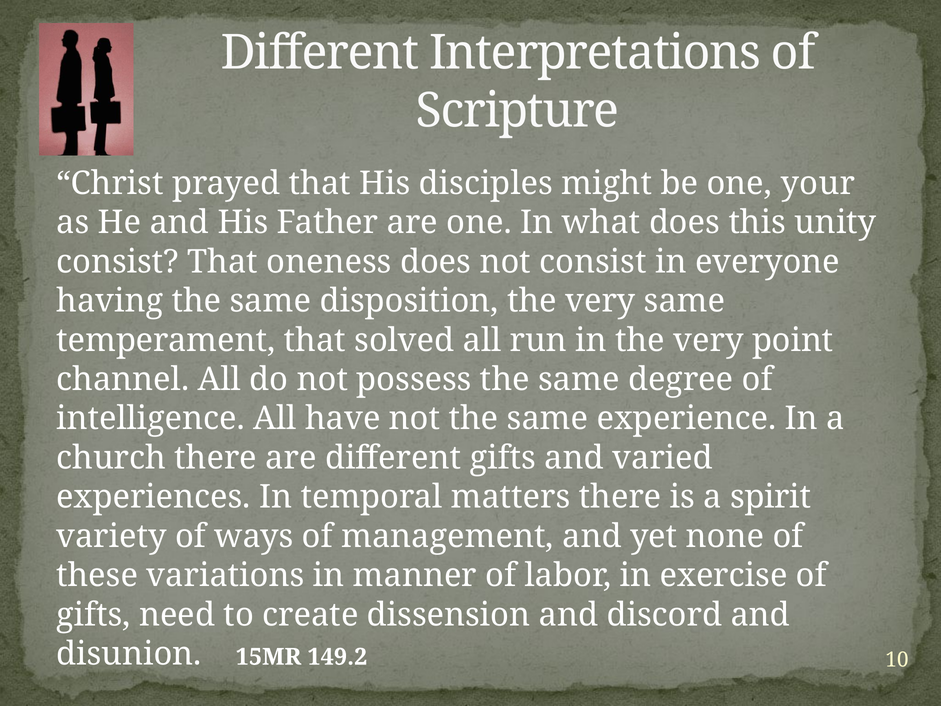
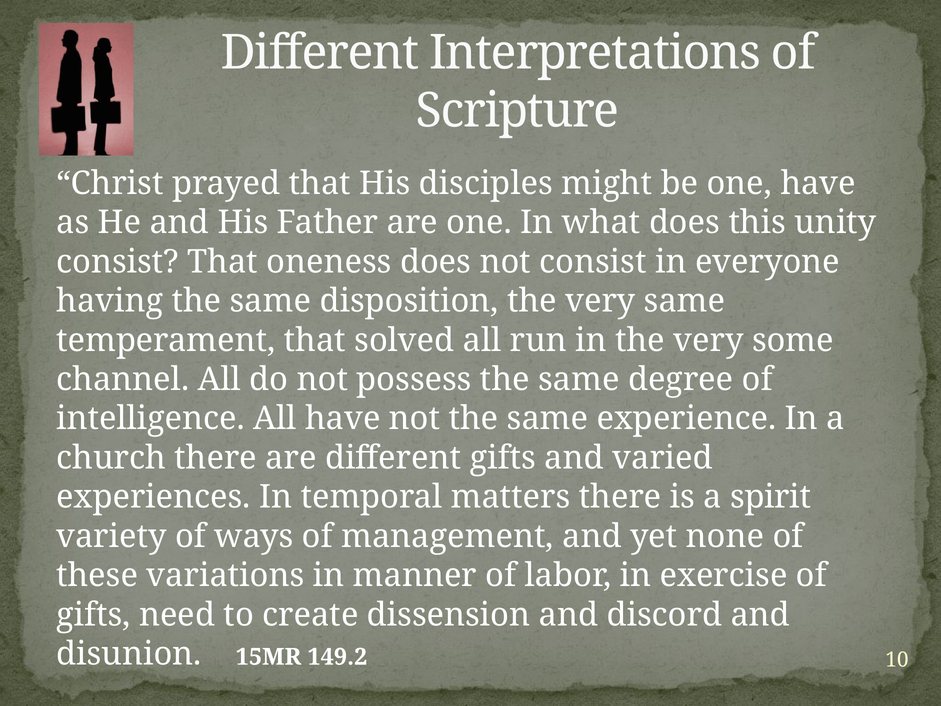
one your: your -> have
point: point -> some
